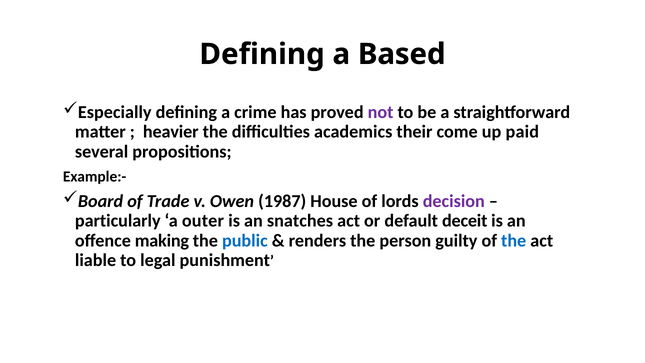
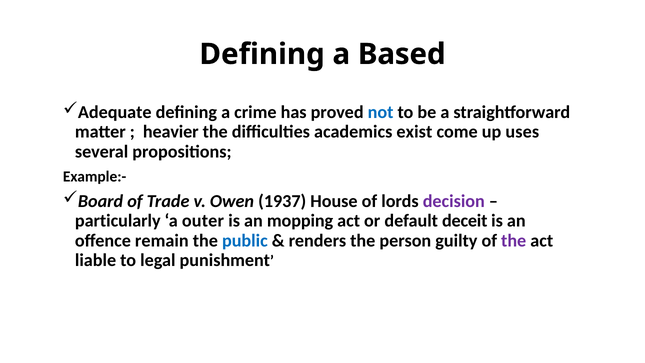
Especially: Especially -> Adequate
not colour: purple -> blue
their: their -> exist
paid: paid -> uses
1987: 1987 -> 1937
snatches: snatches -> mopping
making: making -> remain
the at (514, 240) colour: blue -> purple
